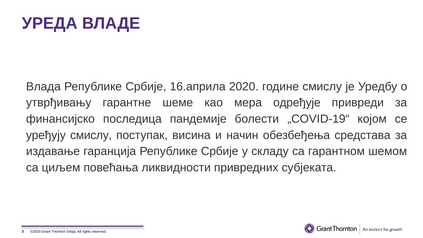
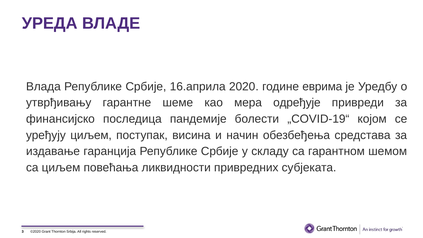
године смислу: смислу -> еврима
уређују смислу: смислу -> циљем
